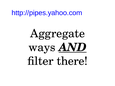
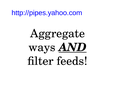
there: there -> feeds
